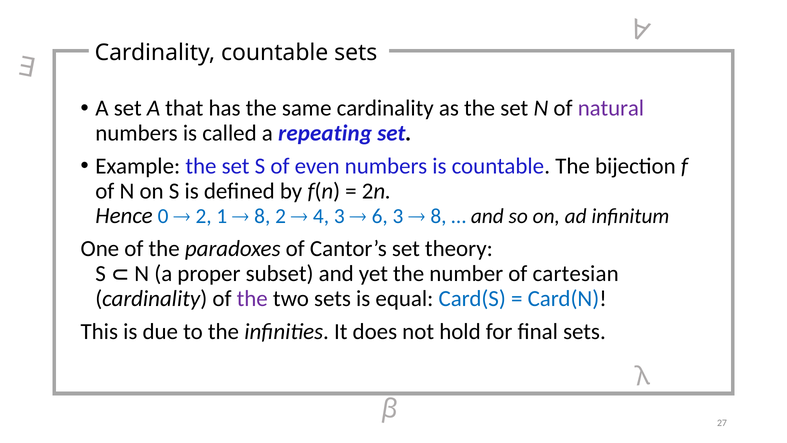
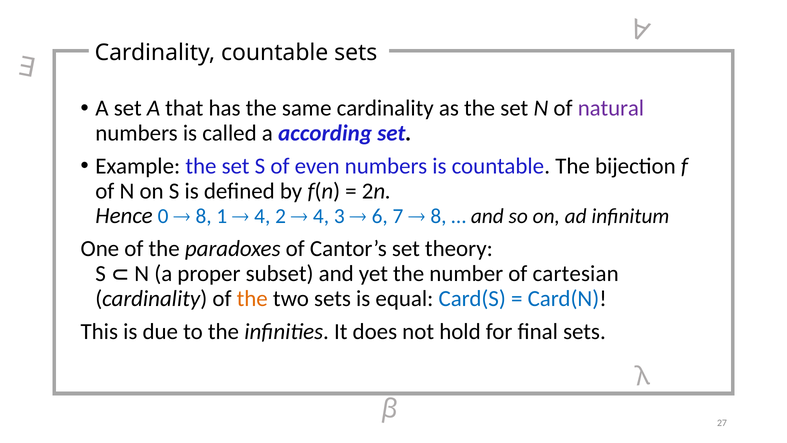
repeating: repeating -> according
2 at (204, 216): 2 -> 8
8 at (262, 216): 8 -> 4
6 3: 3 -> 7
the at (252, 298) colour: purple -> orange
